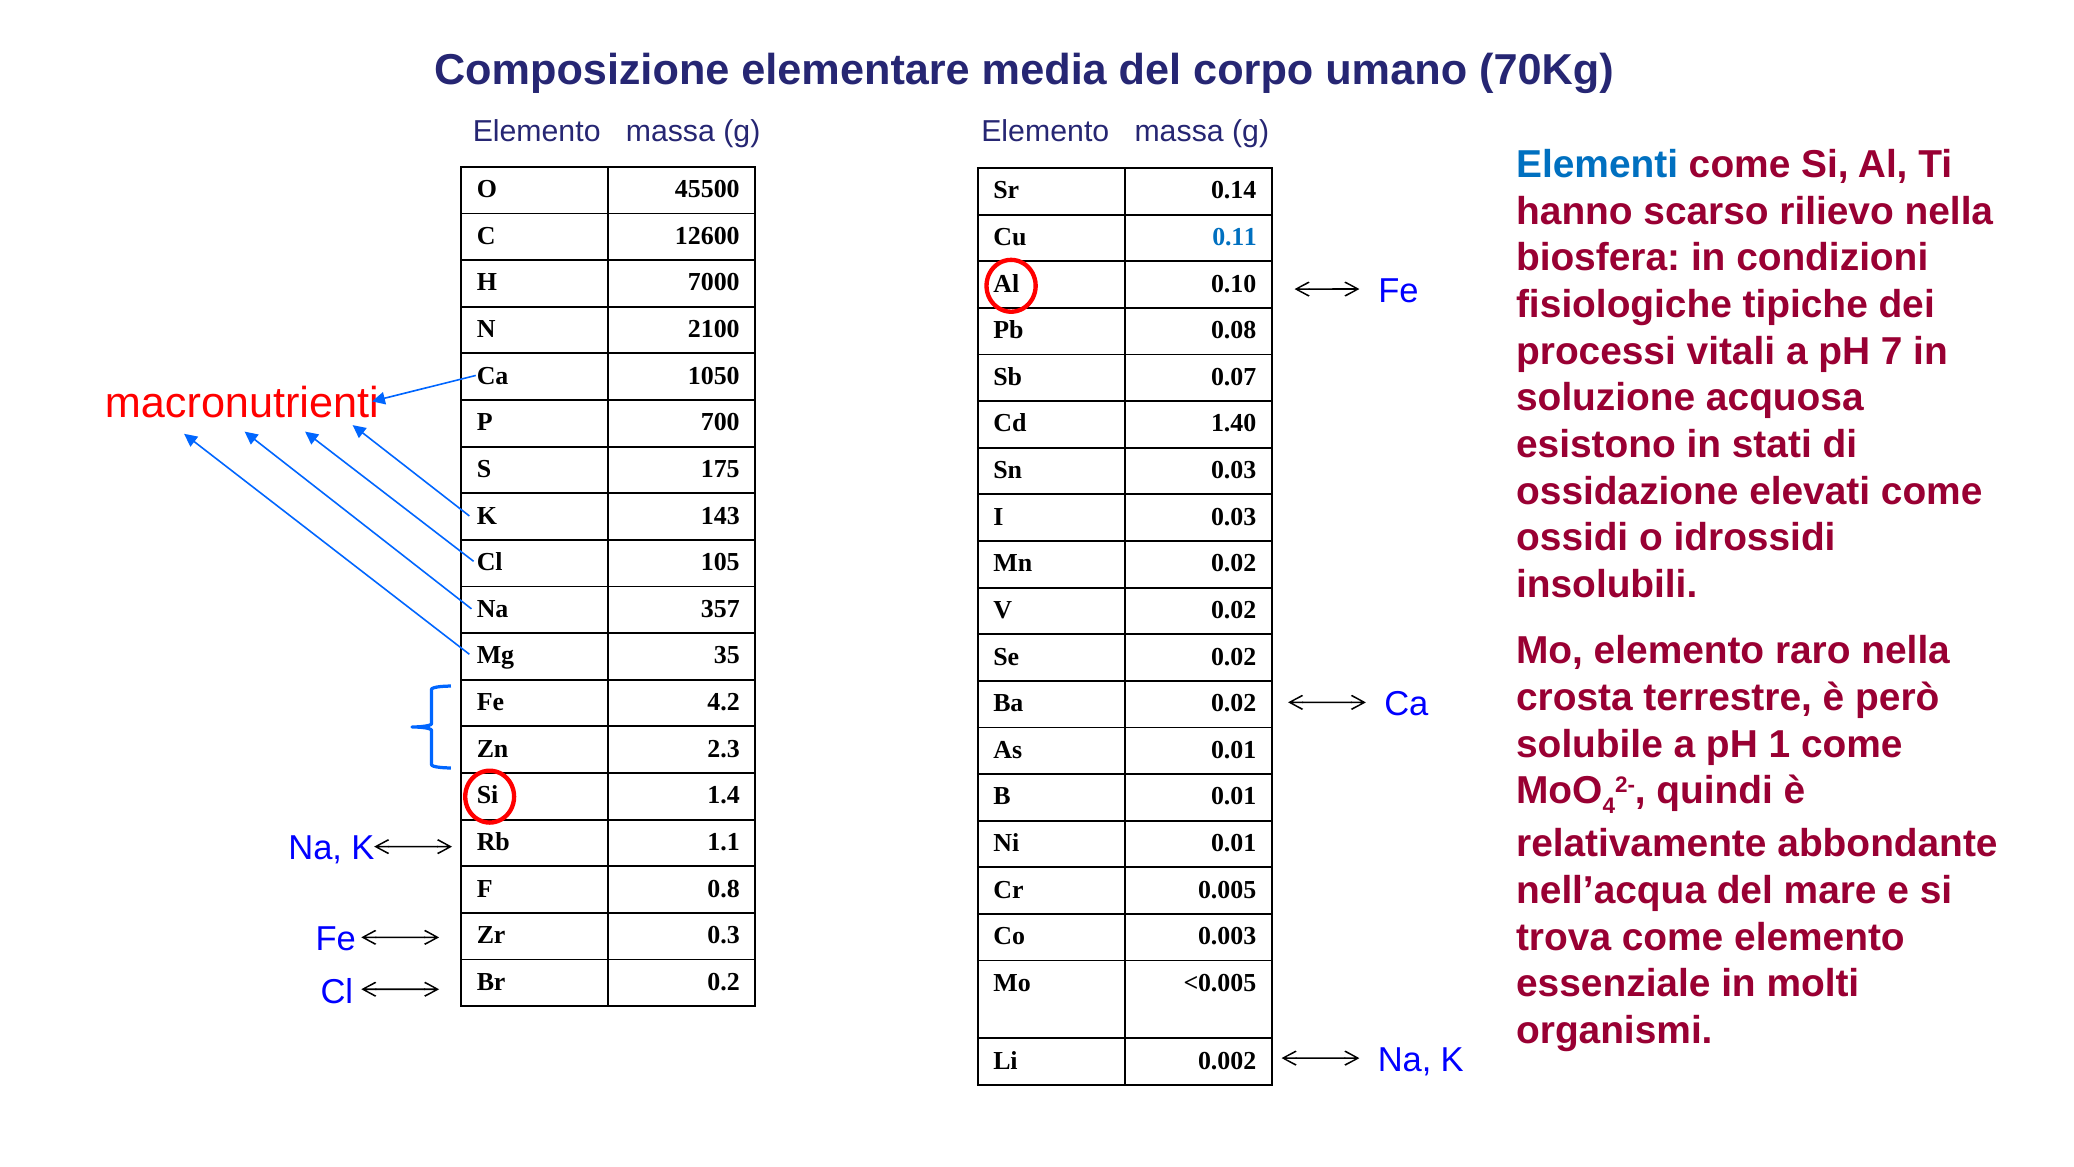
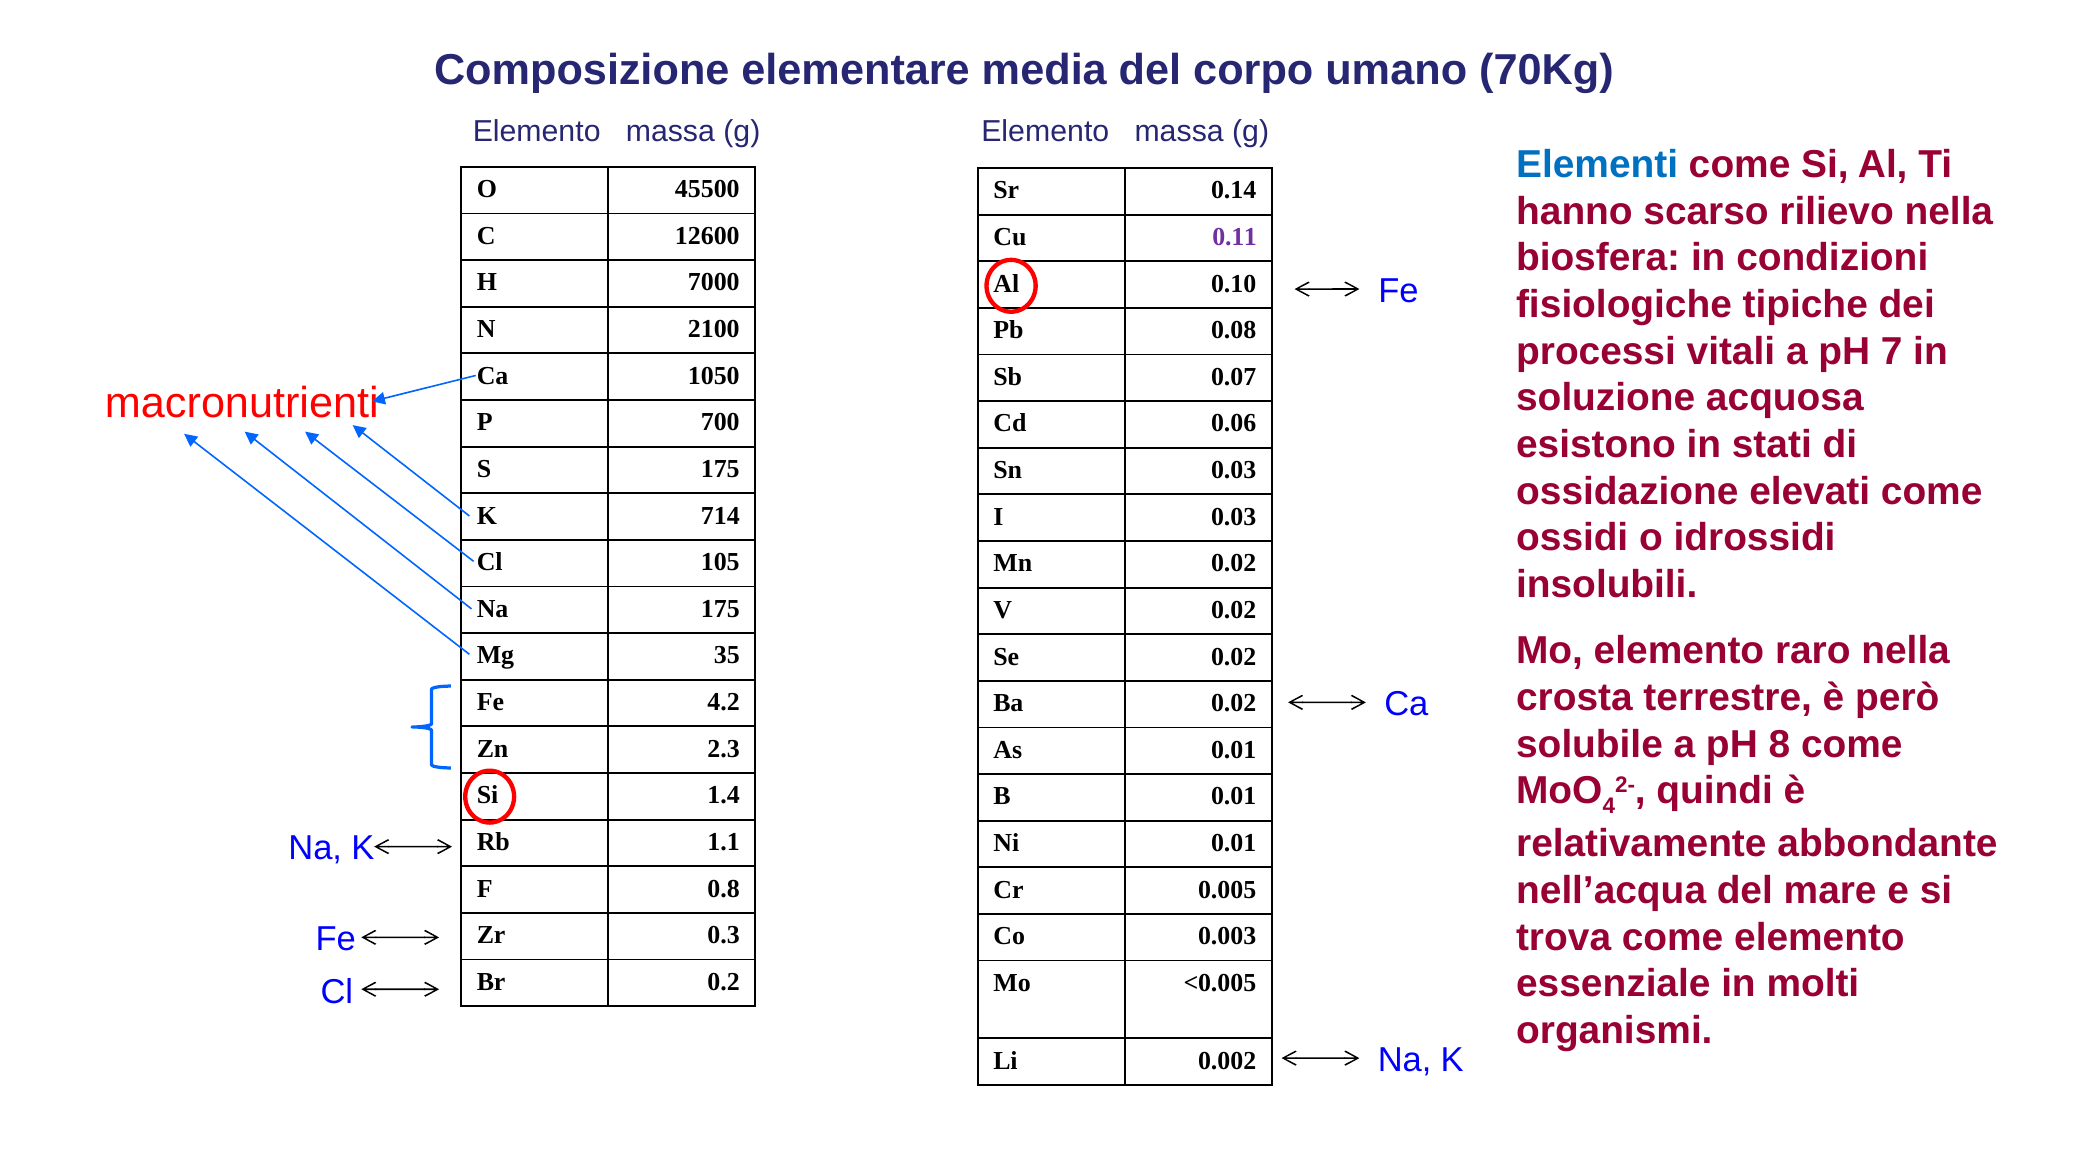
0.11 colour: blue -> purple
1.40: 1.40 -> 0.06
143: 143 -> 714
Na 357: 357 -> 175
1: 1 -> 8
